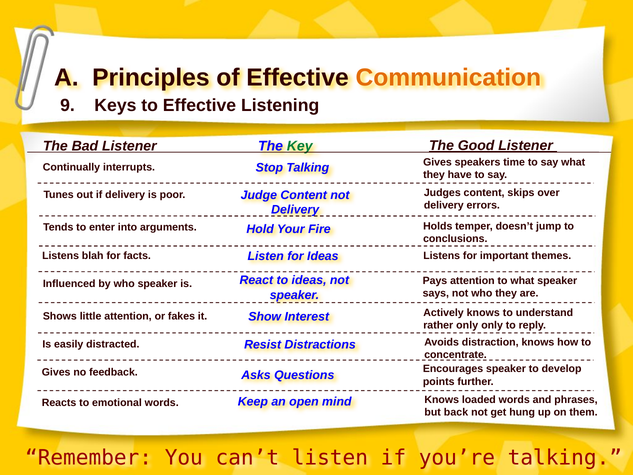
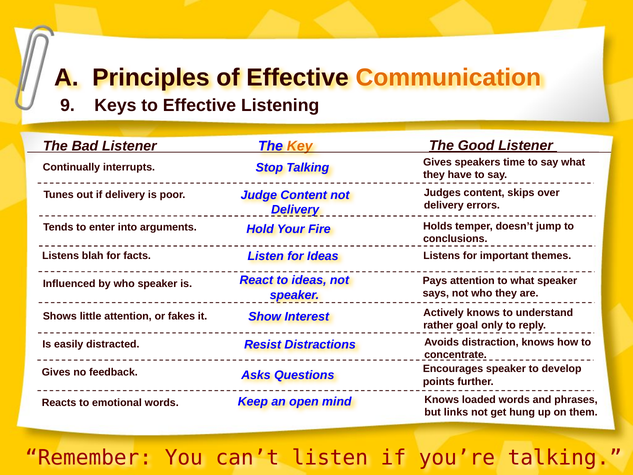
Key colour: green -> orange
rather only: only -> goal
back: back -> links
